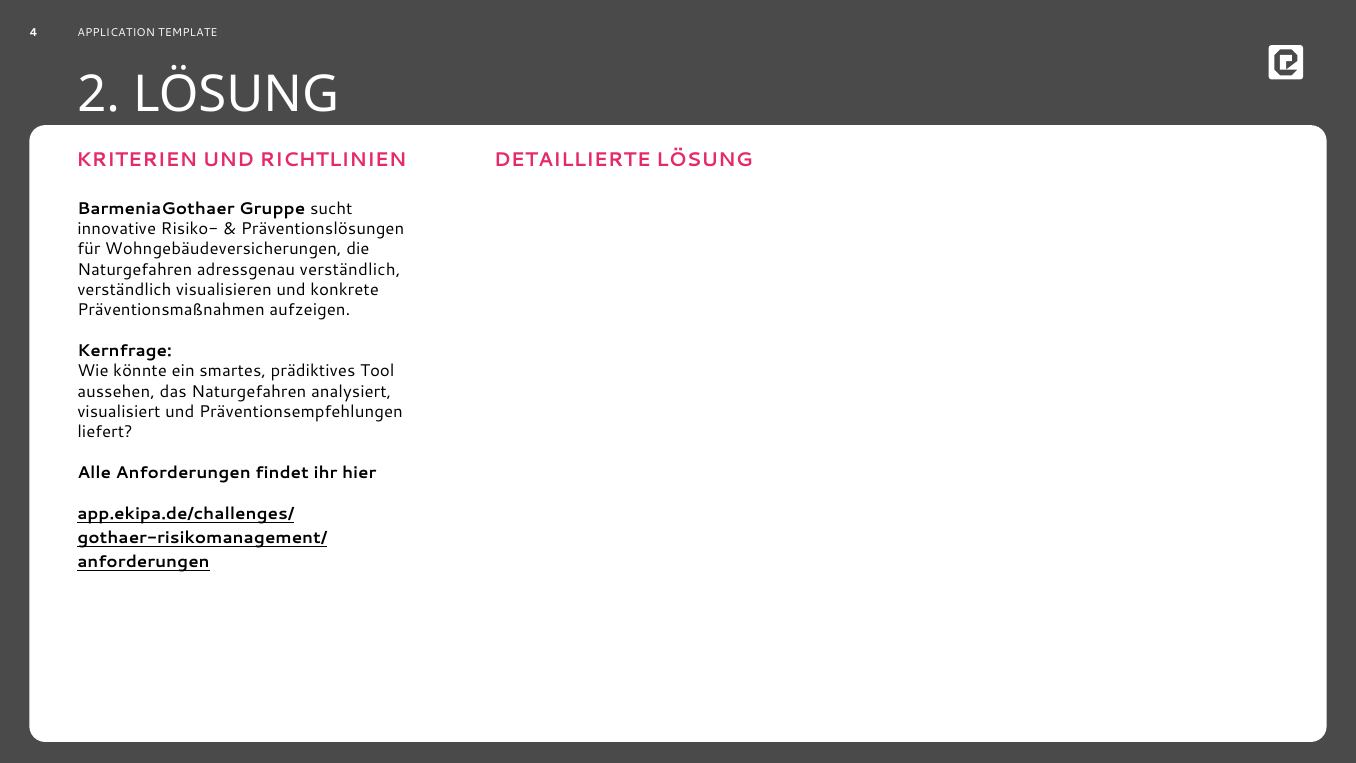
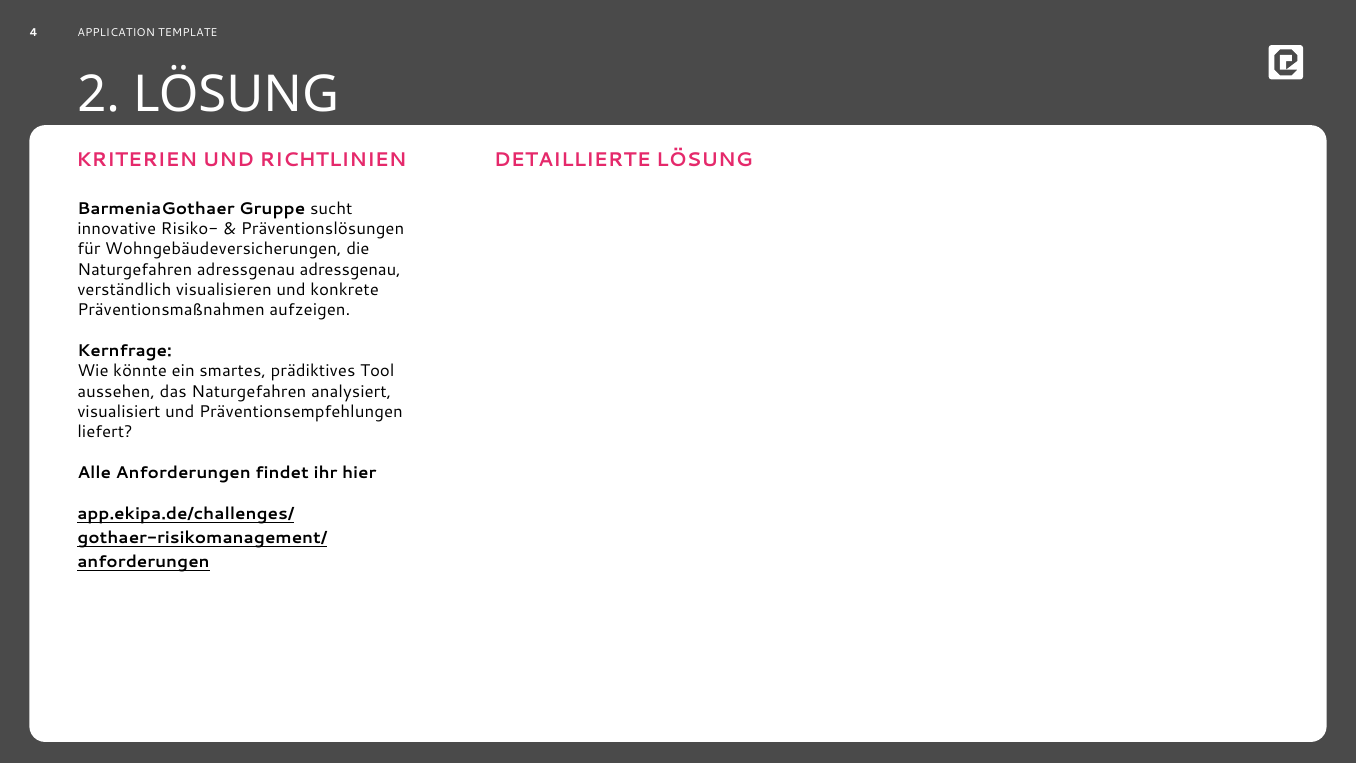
adressgenau verständlich: verständlich -> adressgenau
